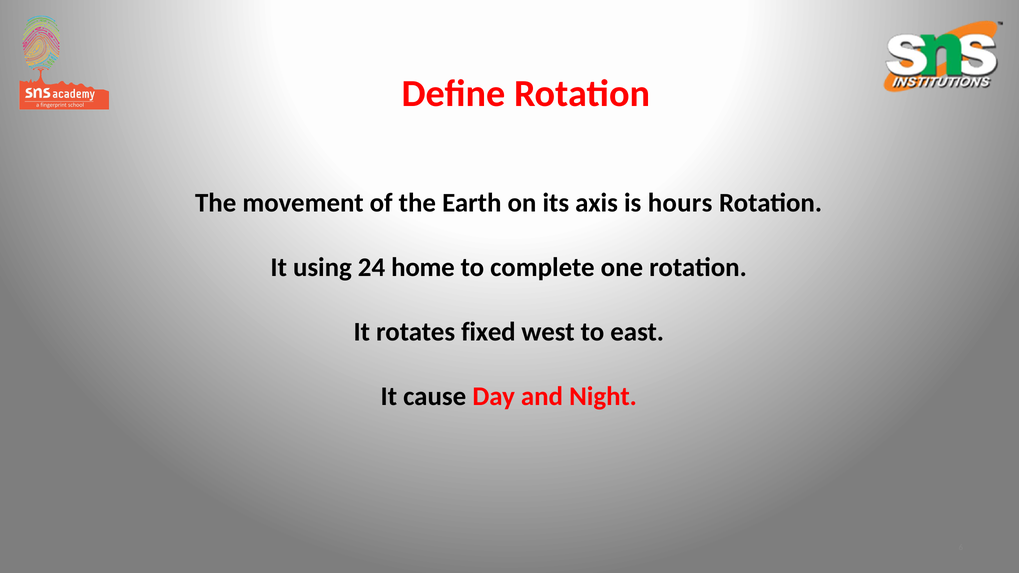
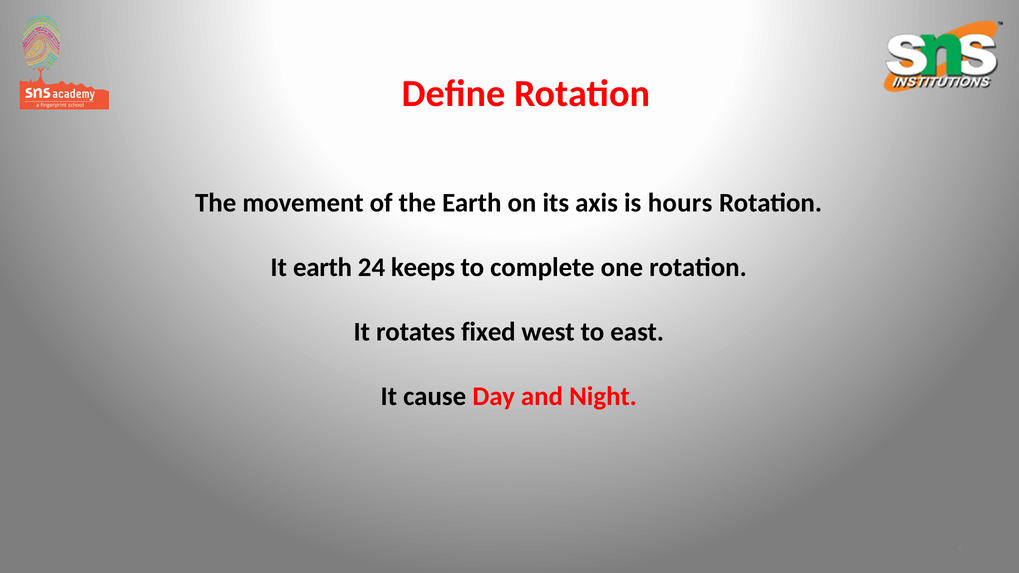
It using: using -> earth
home: home -> keeps
